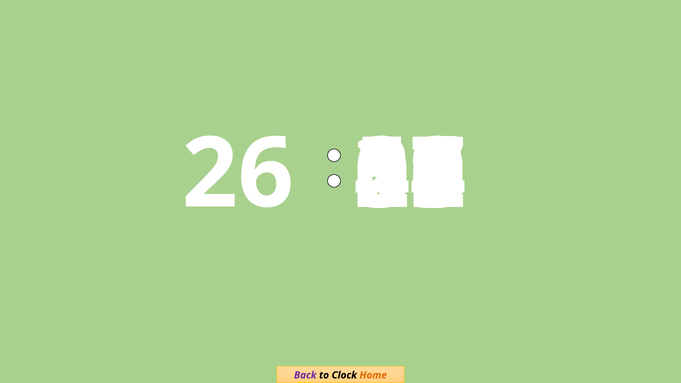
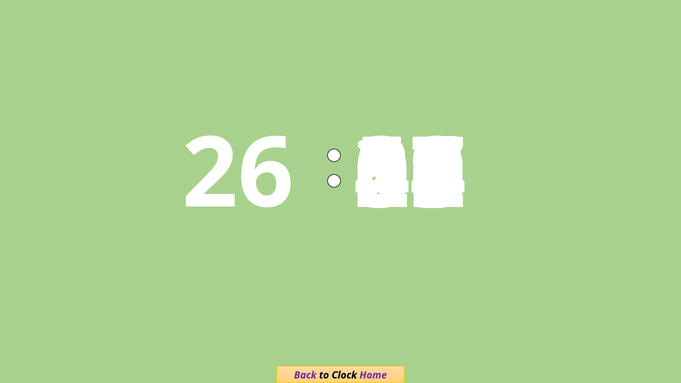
Home colour: orange -> purple
